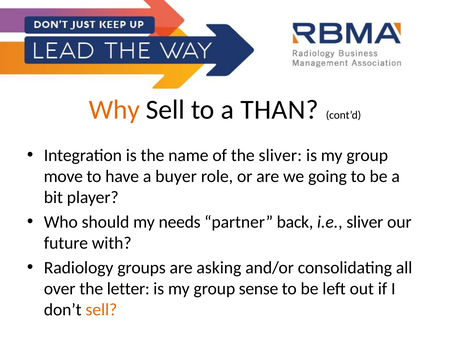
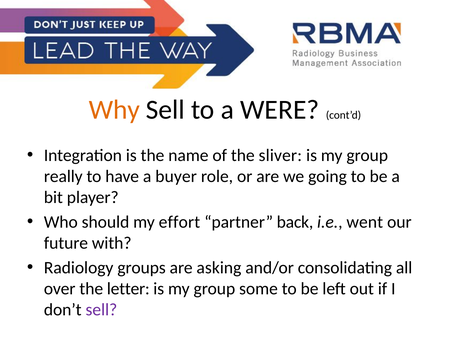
THAN: THAN -> WERE
move: move -> really
needs: needs -> effort
i.e sliver: sliver -> went
sense: sense -> some
sell at (101, 309) colour: orange -> purple
